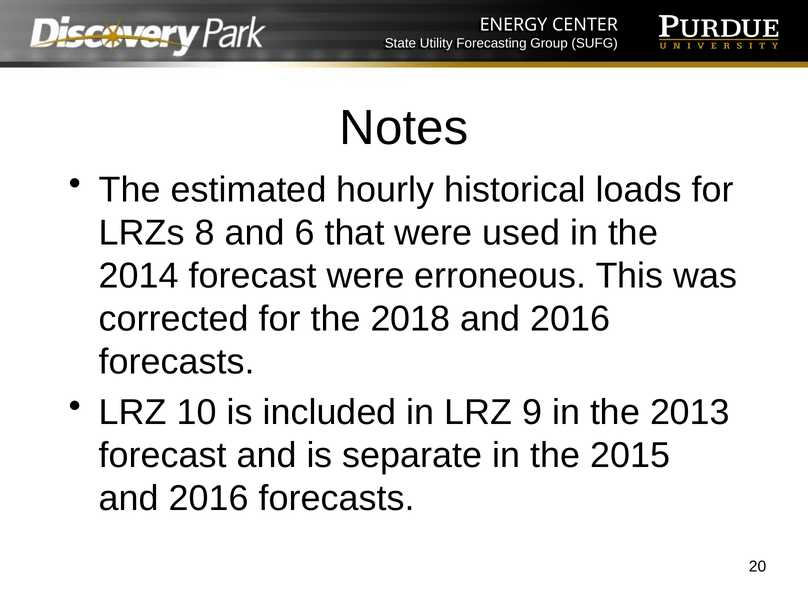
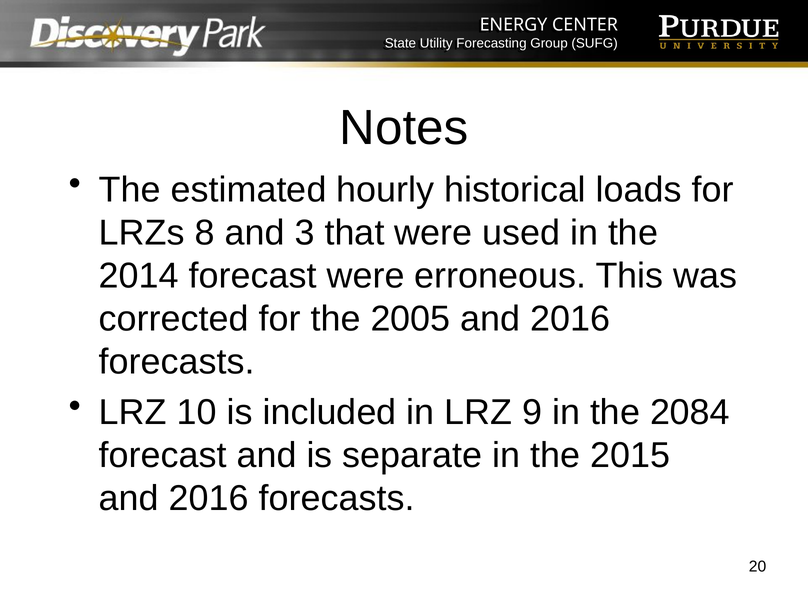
6: 6 -> 3
2018: 2018 -> 2005
2013: 2013 -> 2084
